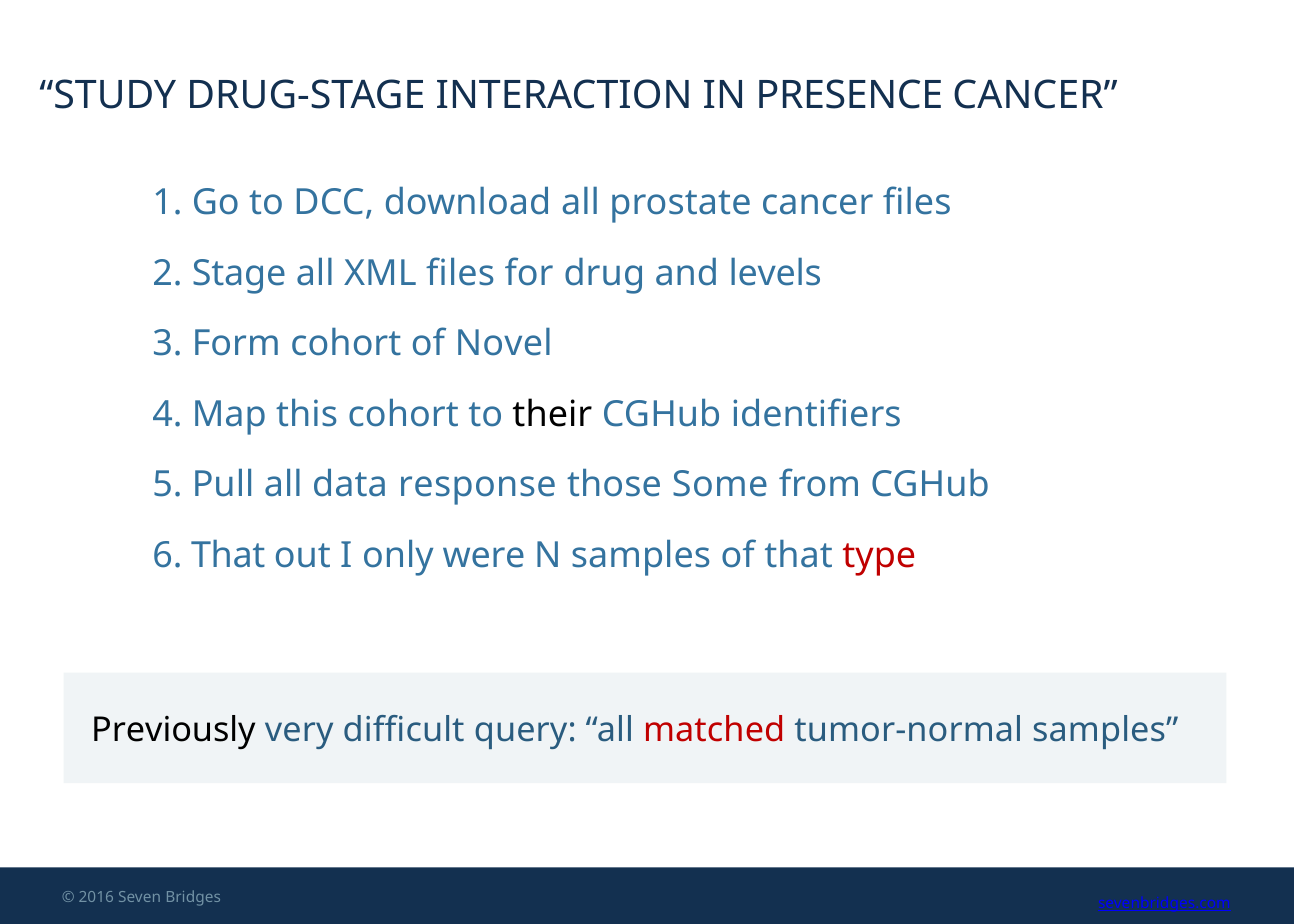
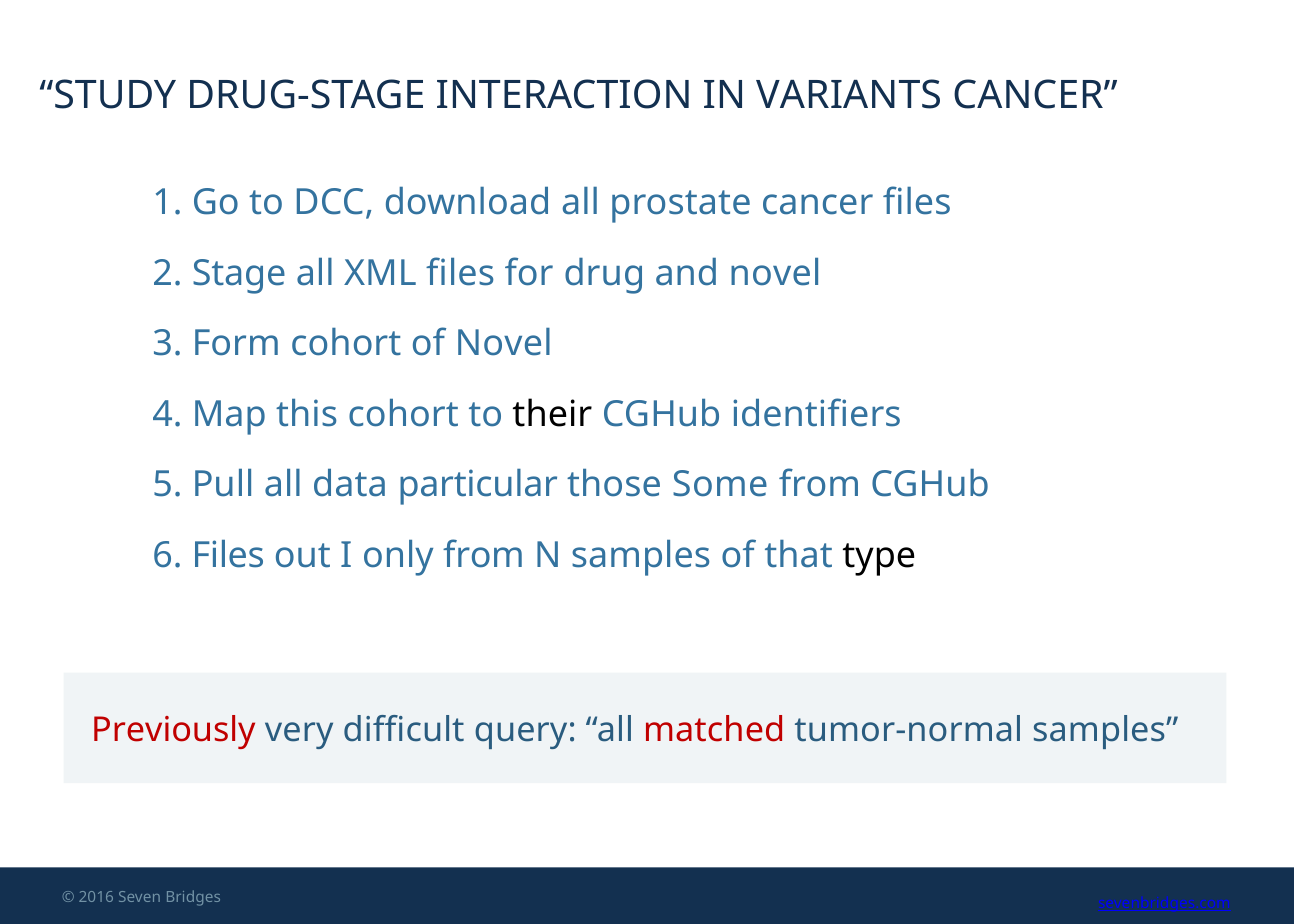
PRESENCE: PRESENCE -> VARIANTS
and levels: levels -> novel
response: response -> particular
That at (228, 556): That -> Files
only were: were -> from
type colour: red -> black
Previously colour: black -> red
